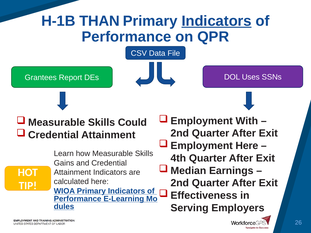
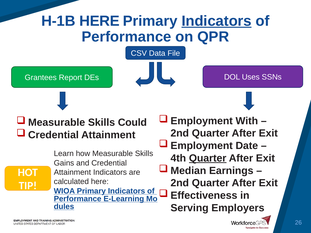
H-1B THAN: THAN -> HERE
Here at (247, 146): Here -> Date
Quarter at (208, 158) underline: none -> present
